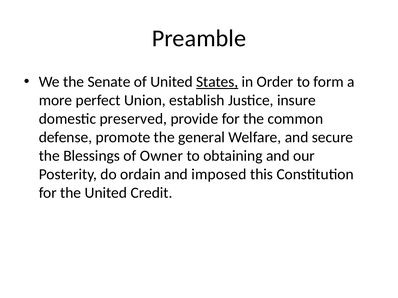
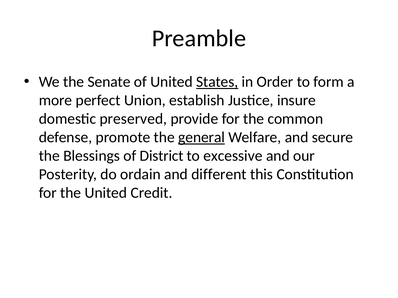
general underline: none -> present
Owner: Owner -> District
obtaining: obtaining -> excessive
imposed: imposed -> different
